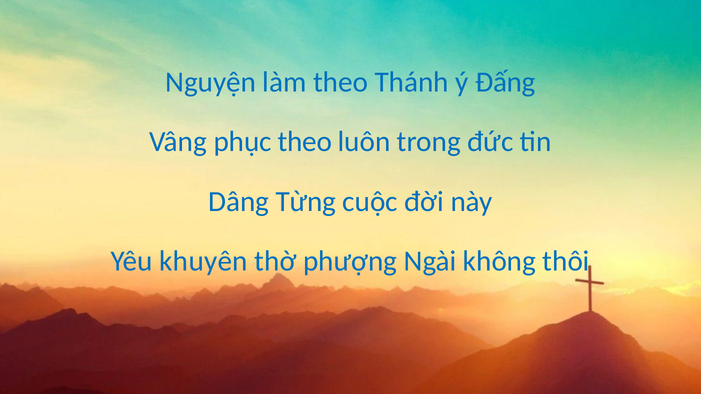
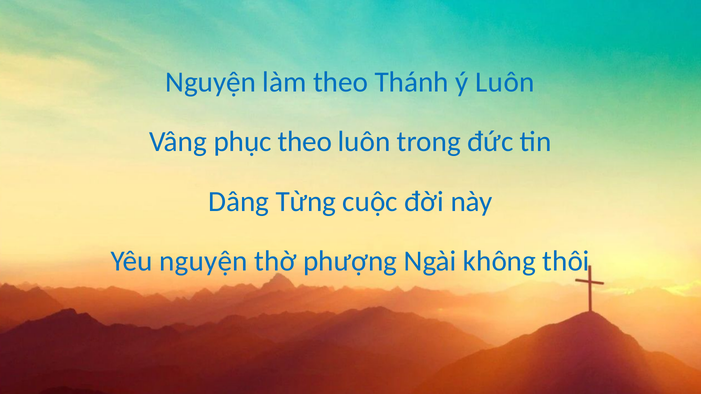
ý Đấng: Đấng -> Luôn
Yêu khuyên: khuyên -> nguyện
